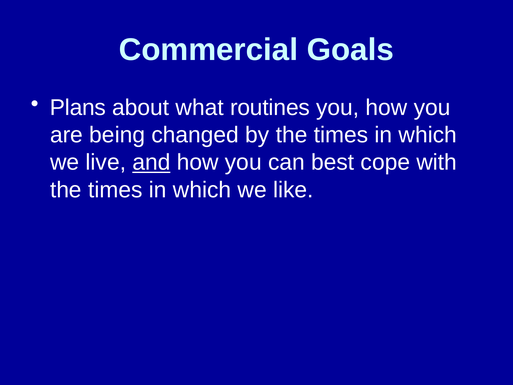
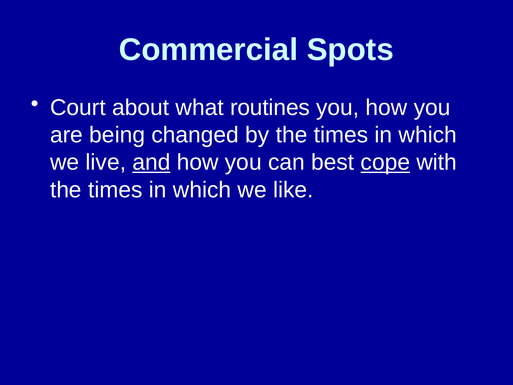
Goals: Goals -> Spots
Plans: Plans -> Court
cope underline: none -> present
